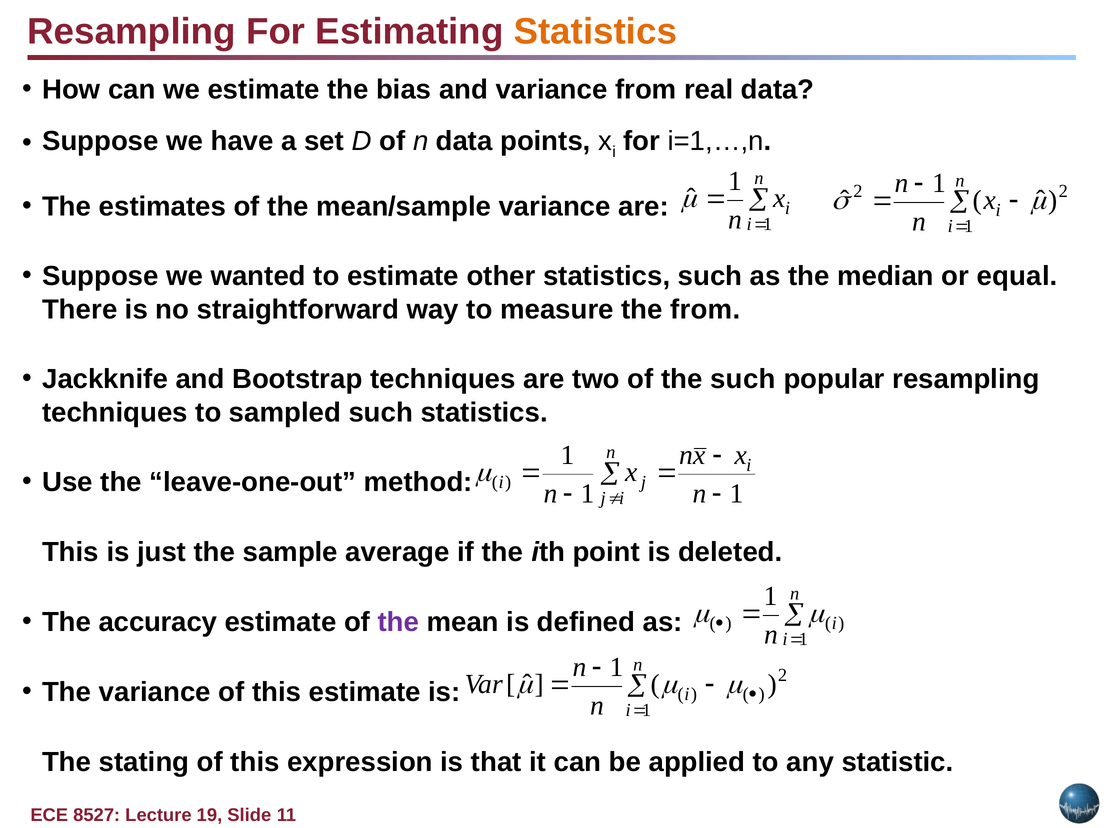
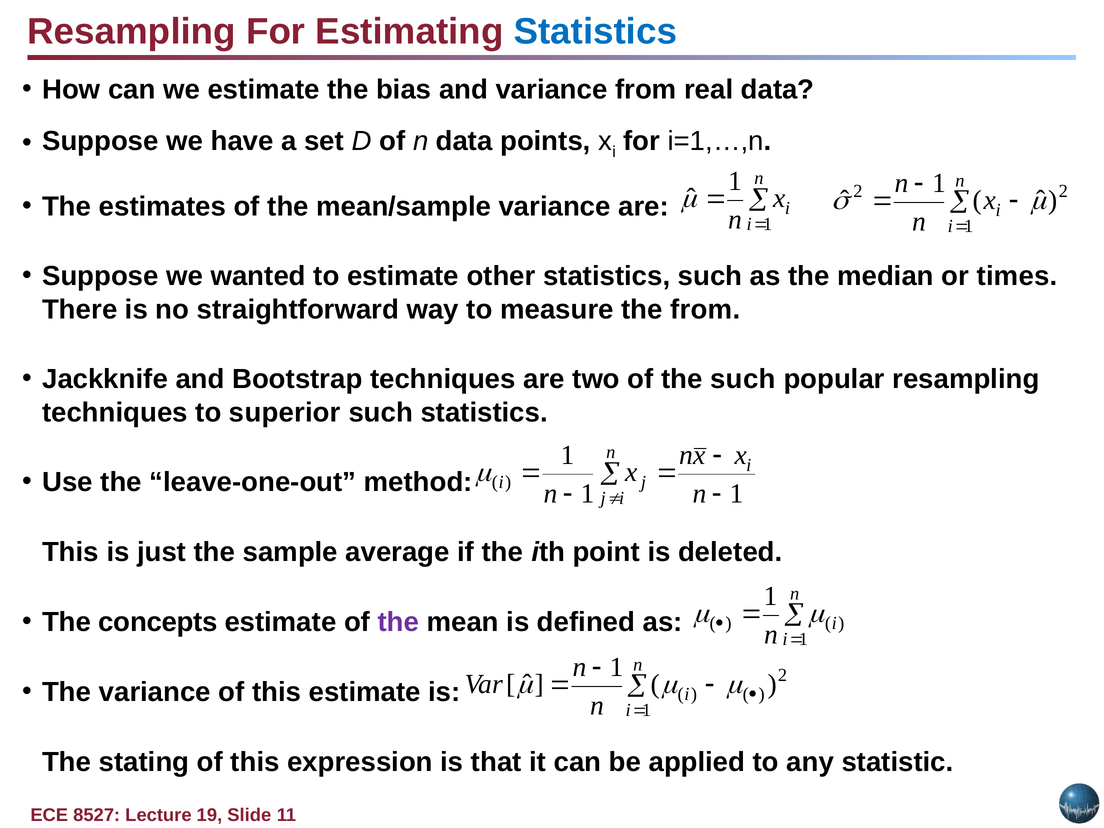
Statistics at (595, 32) colour: orange -> blue
equal: equal -> times
sampled: sampled -> superior
accuracy: accuracy -> concepts
